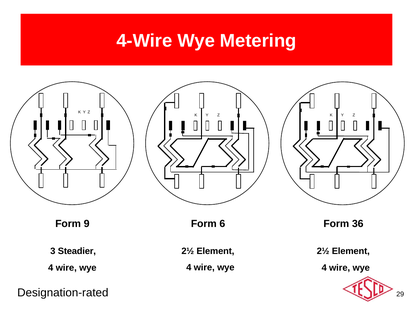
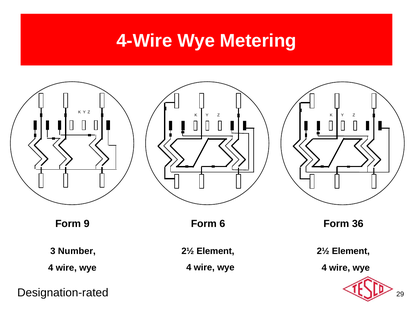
Steadier: Steadier -> Number
